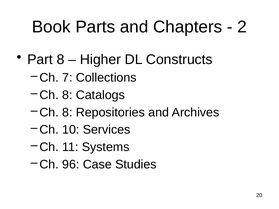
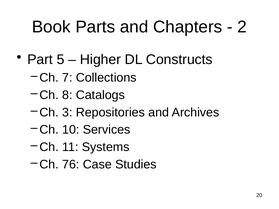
Part 8: 8 -> 5
8 at (67, 112): 8 -> 3
96: 96 -> 76
